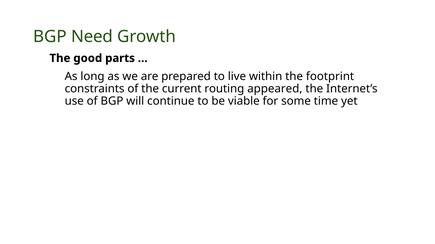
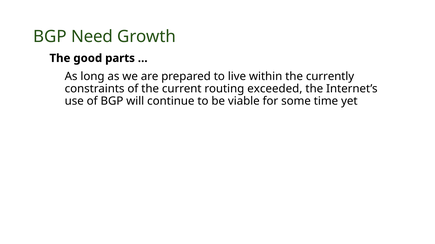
footprint: footprint -> currently
appeared: appeared -> exceeded
